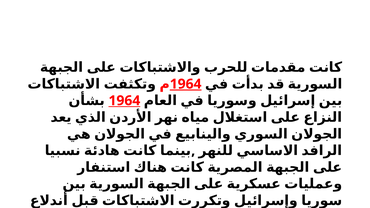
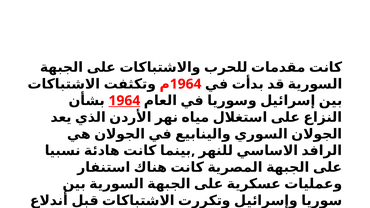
1964 at (186, 84) underline: present -> none
